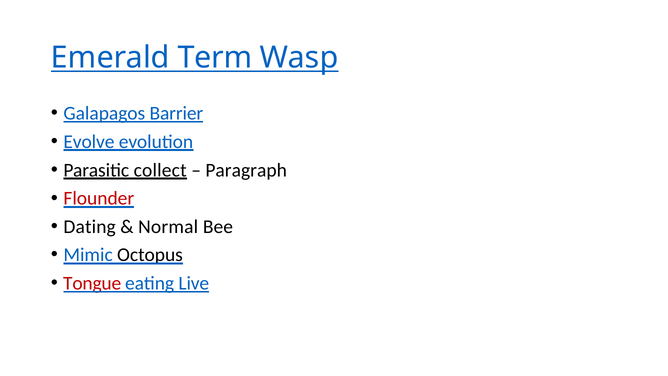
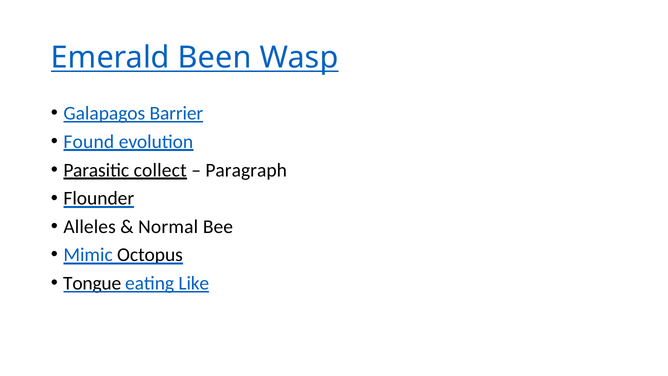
Term: Term -> Been
Evolve: Evolve -> Found
Flounder colour: red -> black
Dating: Dating -> Alleles
Tongue colour: red -> black
Live: Live -> Like
